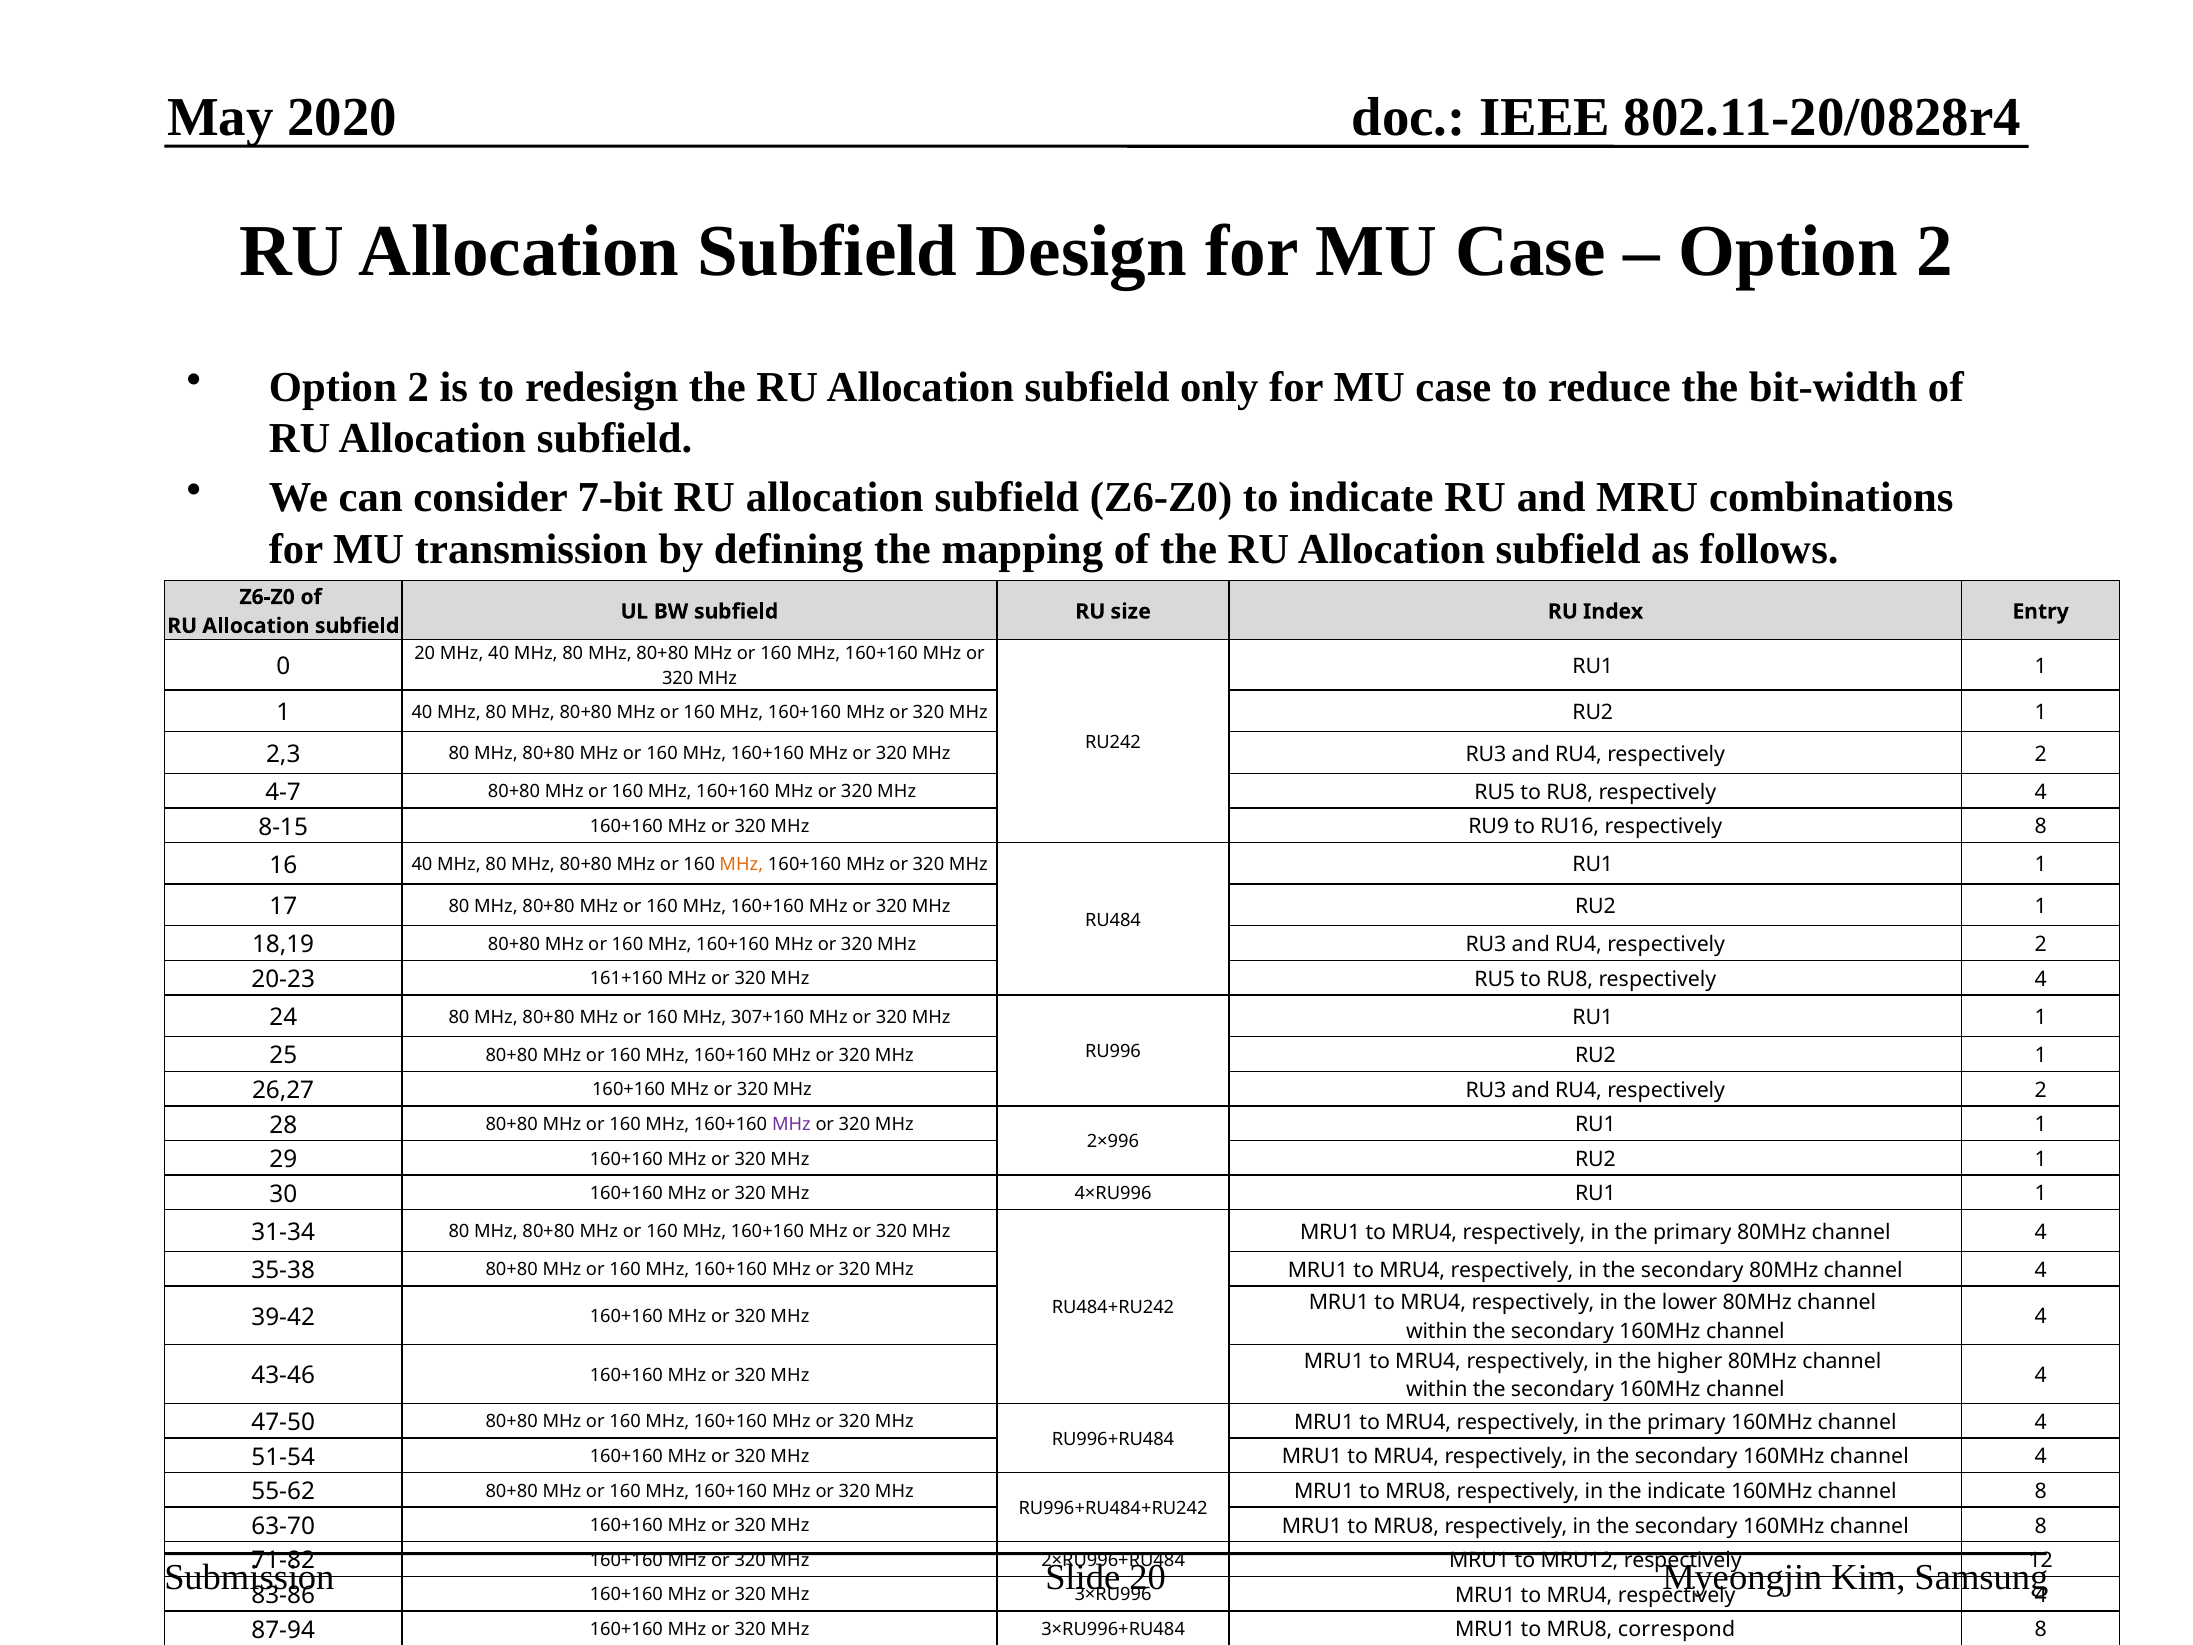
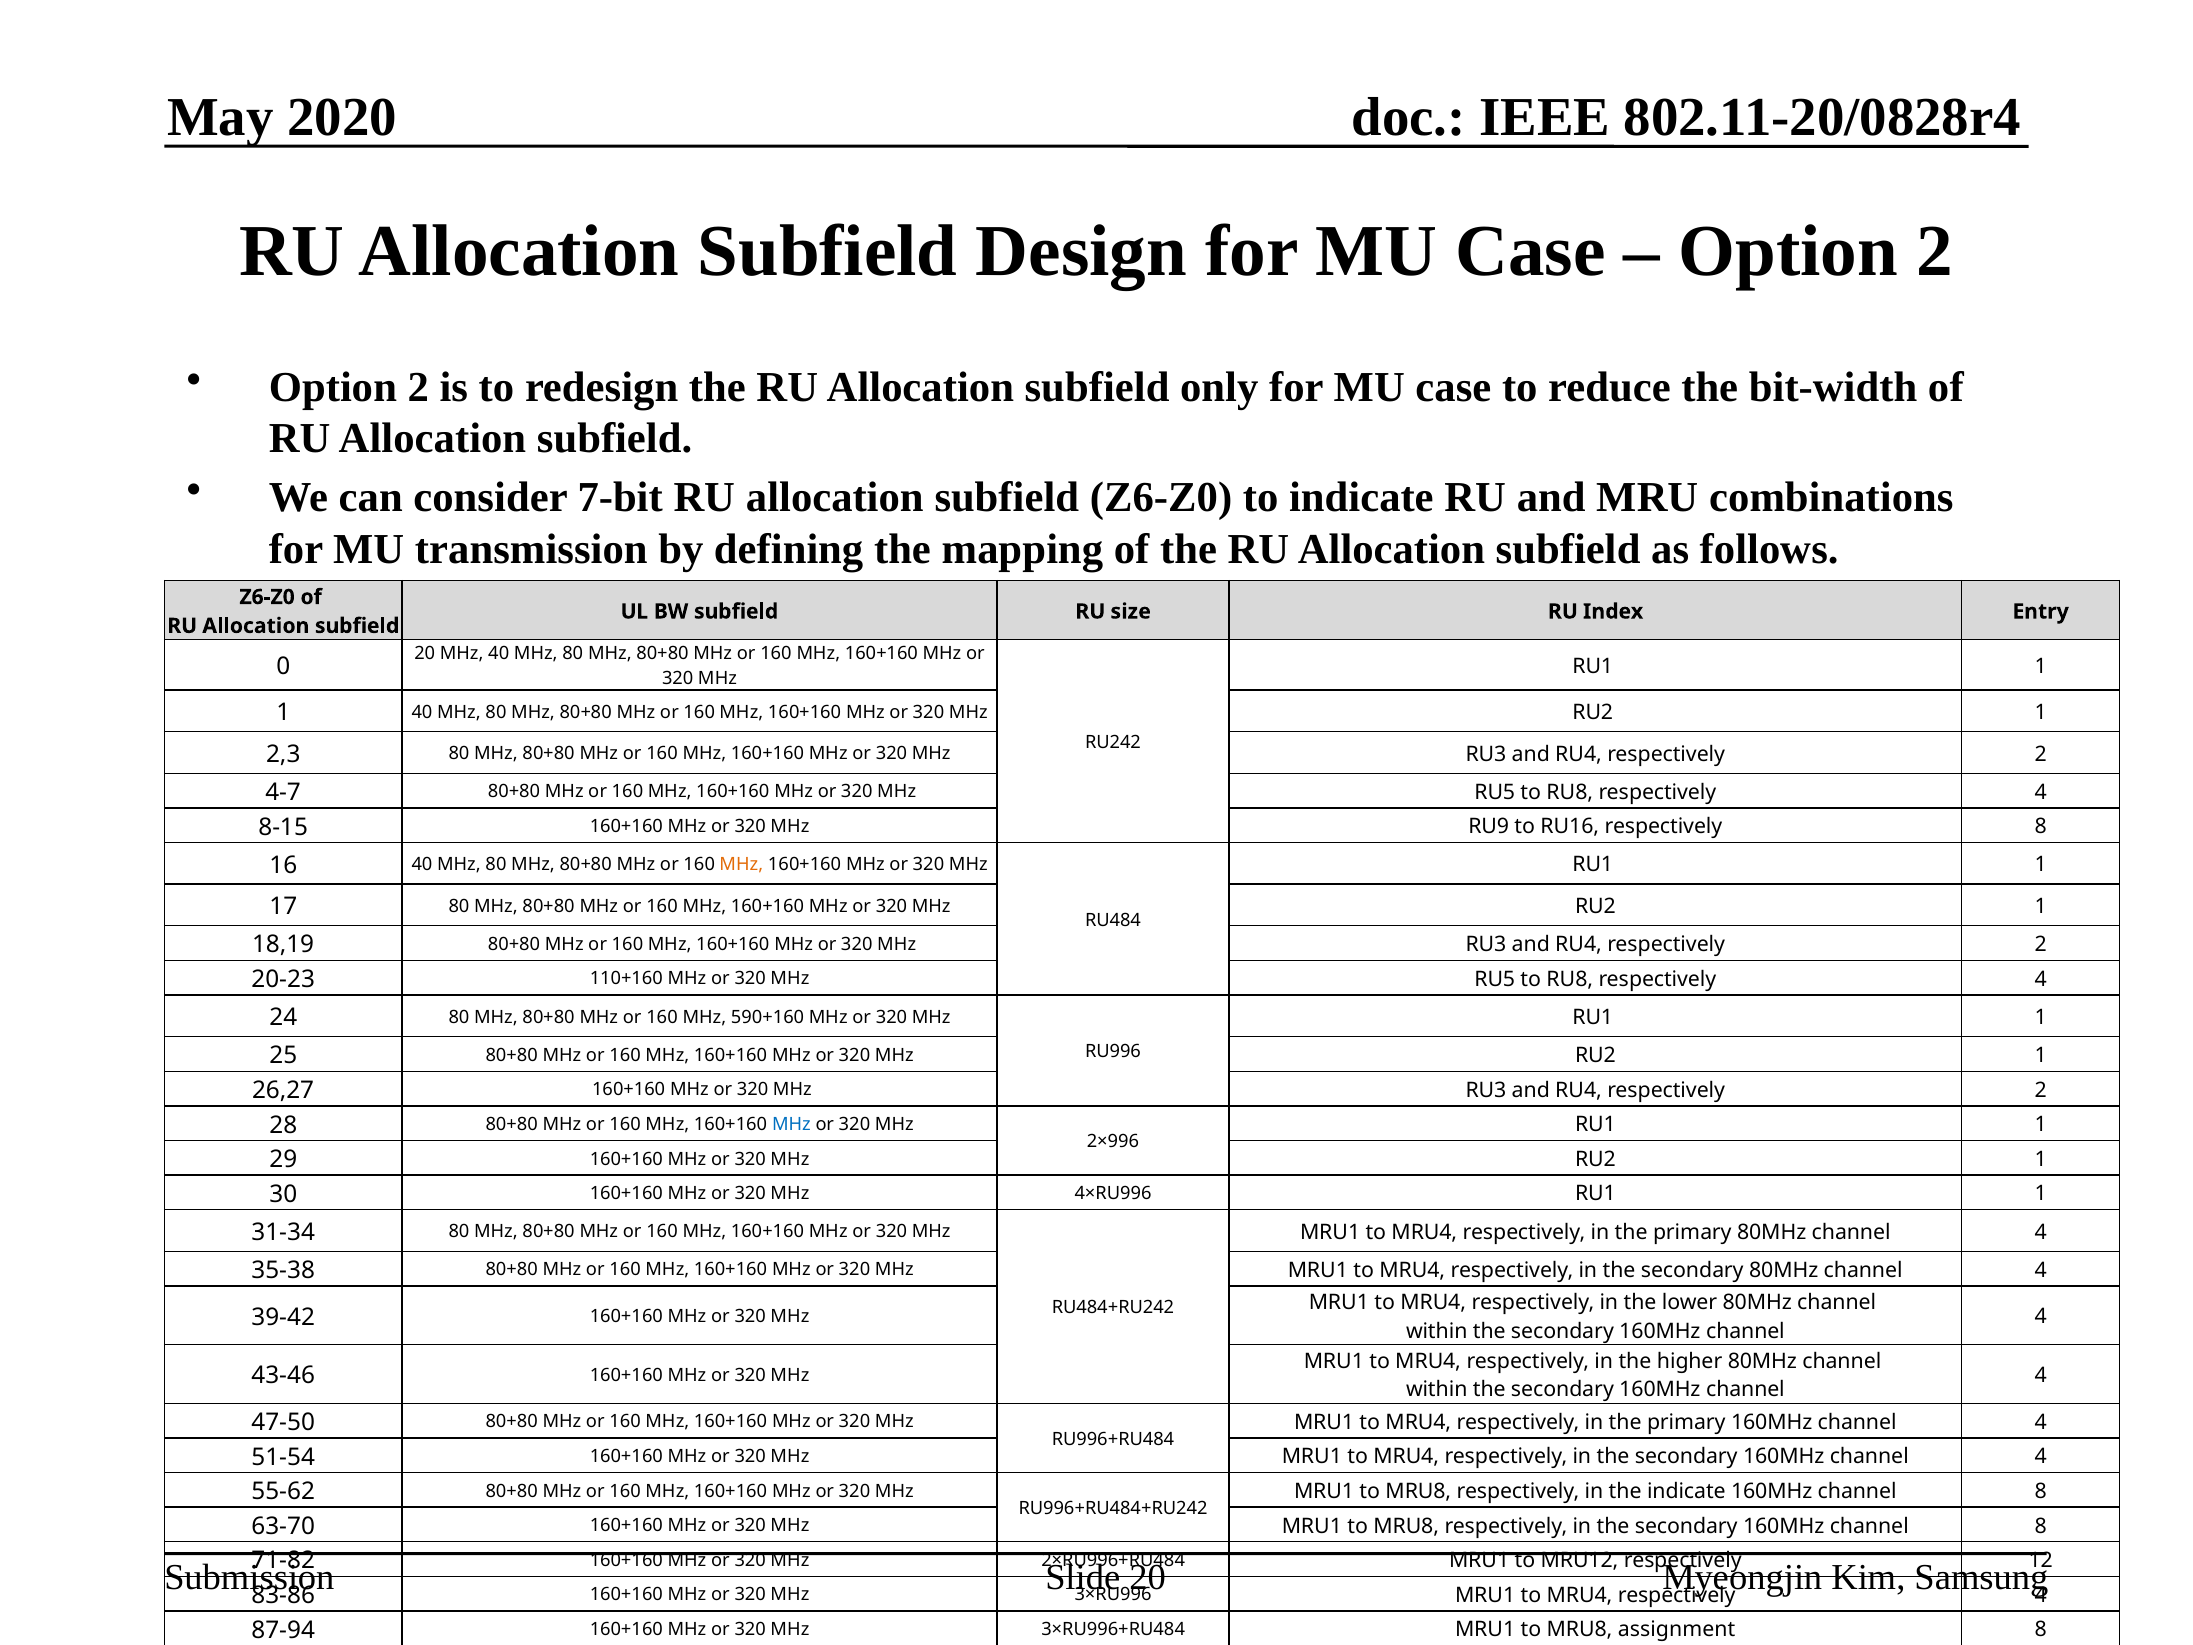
161+160: 161+160 -> 110+160
307+160: 307+160 -> 590+160
MHz at (791, 1124) colour: purple -> blue
correspond: correspond -> assignment
